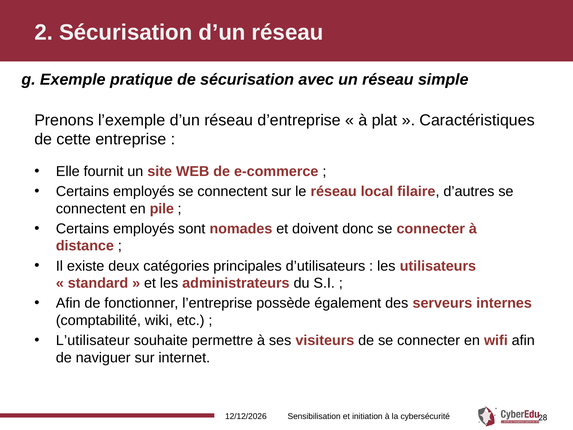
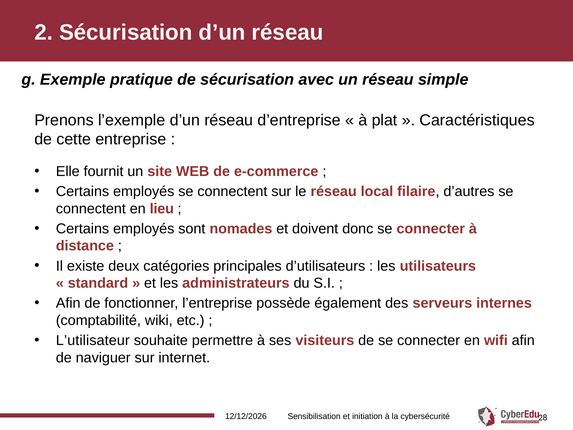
pile: pile -> lieu
